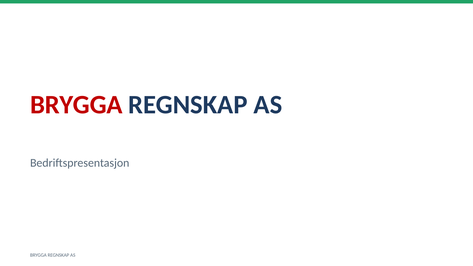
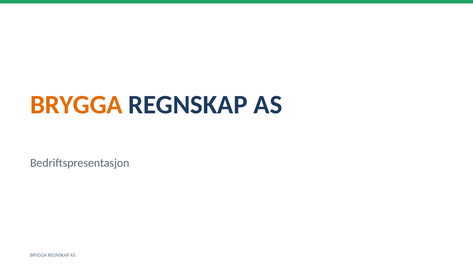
BRYGGA at (76, 105) colour: red -> orange
